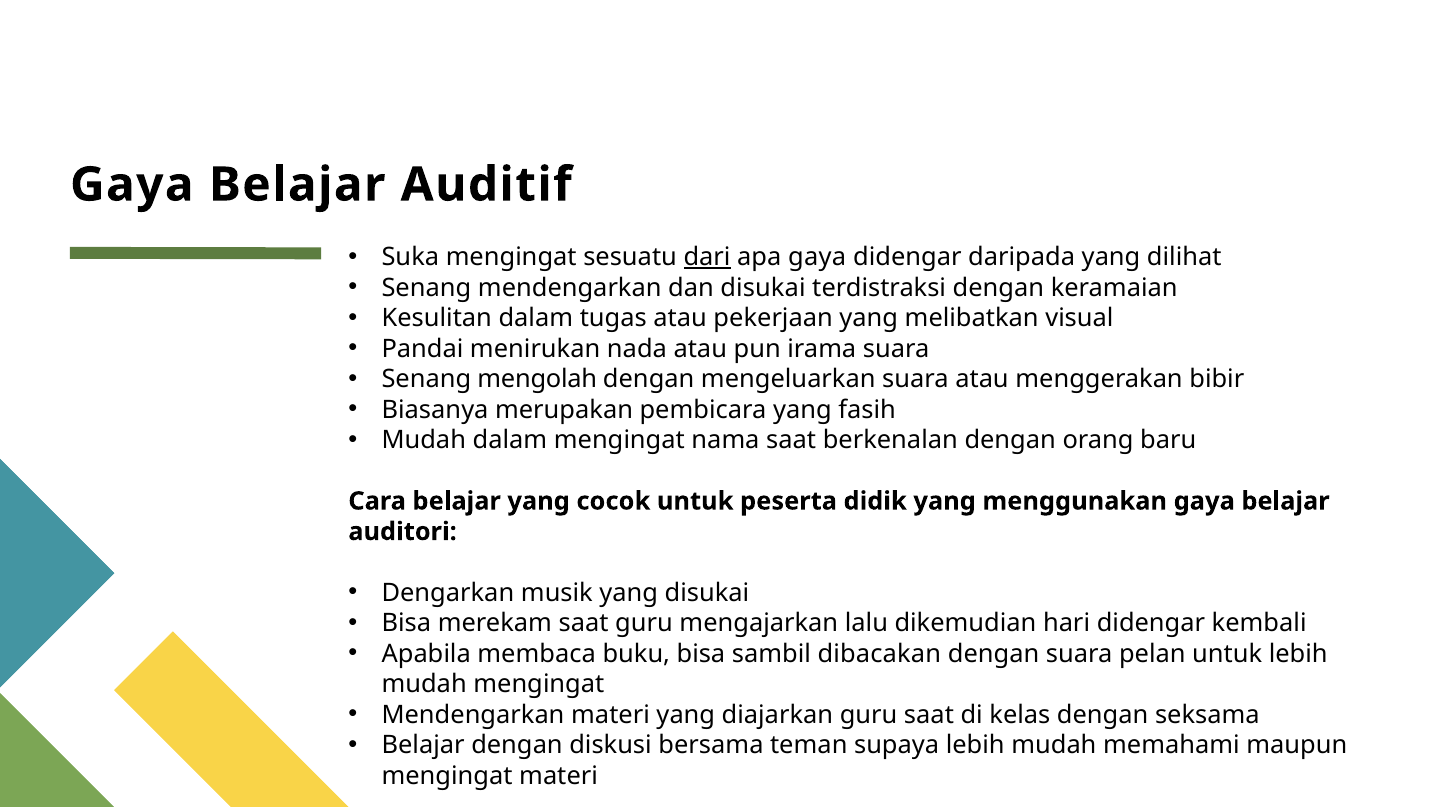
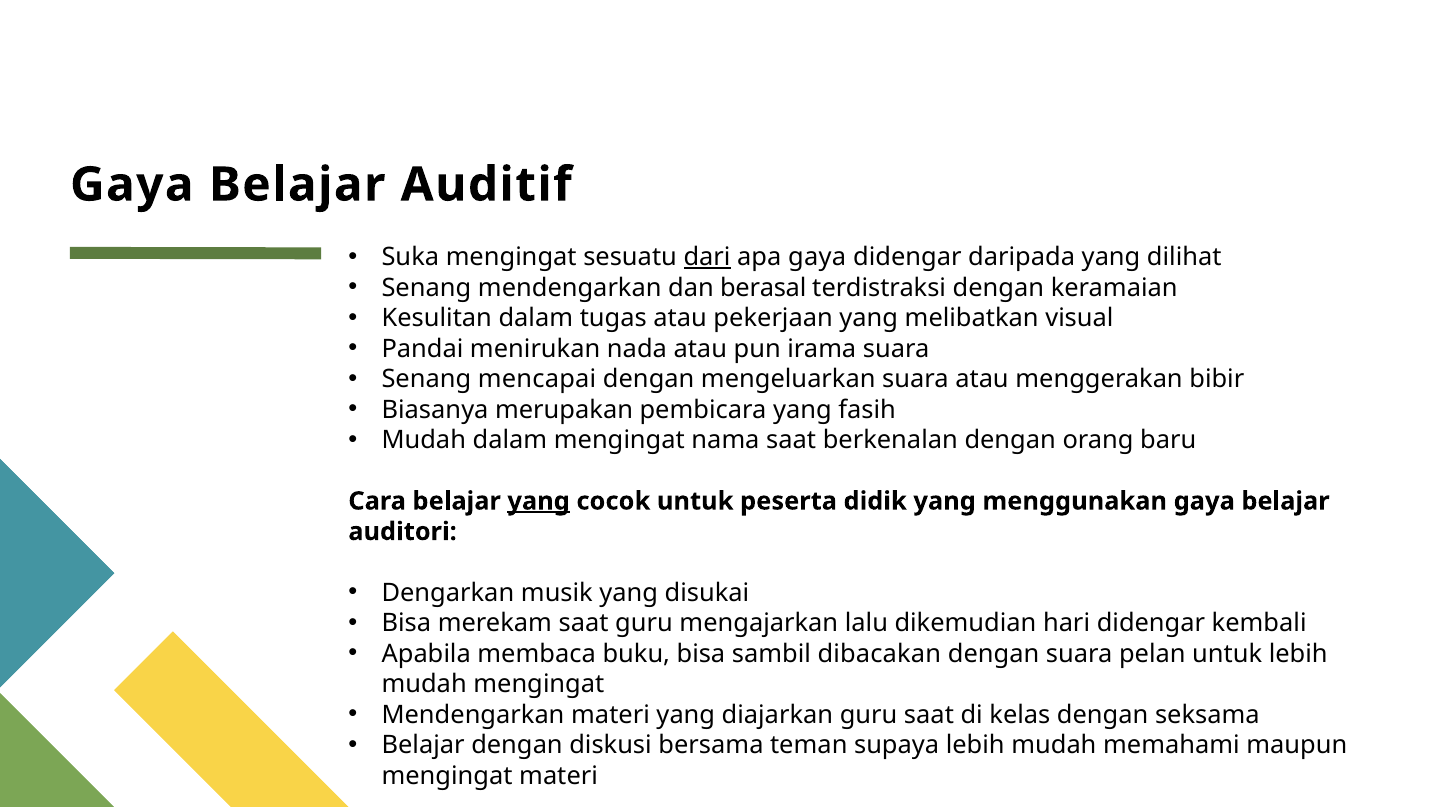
dan disukai: disukai -> berasal
mengolah: mengolah -> mencapai
yang at (539, 501) underline: none -> present
